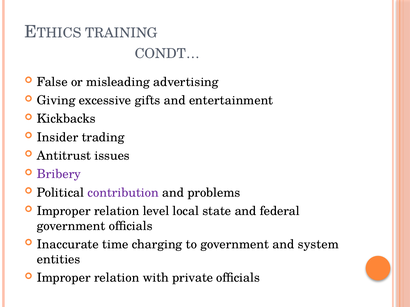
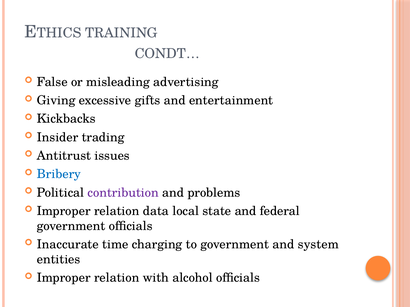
Bribery colour: purple -> blue
level: level -> data
private: private -> alcohol
